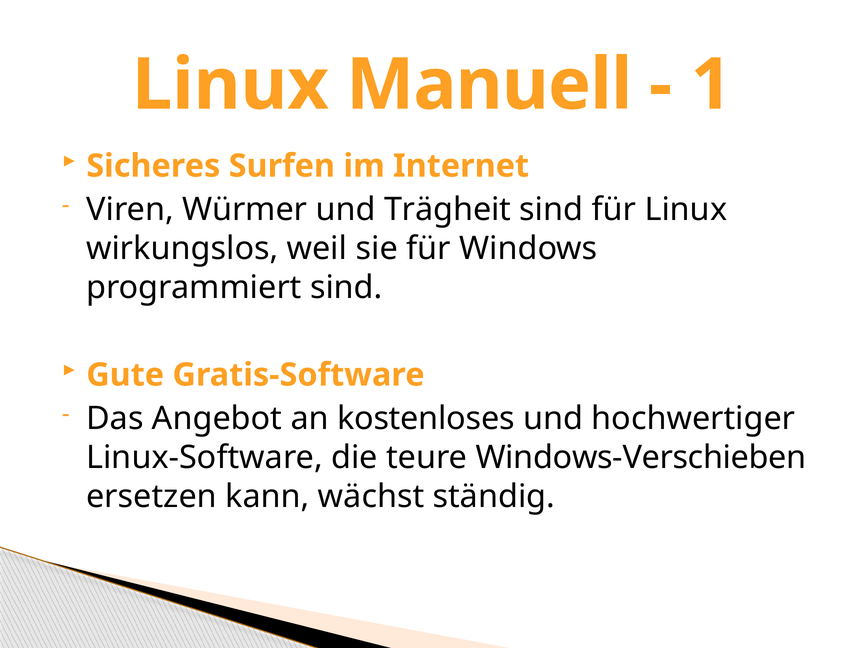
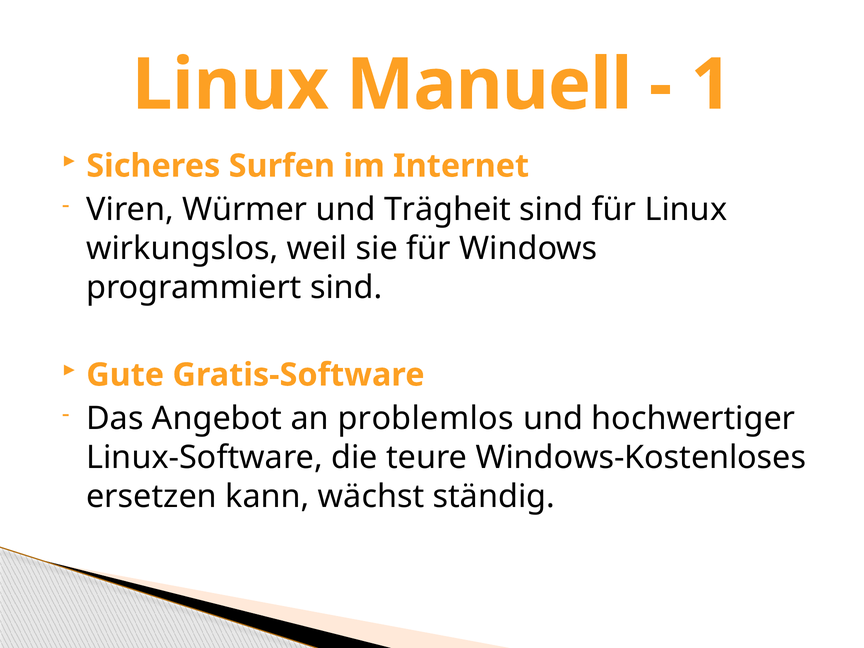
kostenloses: kostenloses -> problemlos
Windows-Verschieben: Windows-Verschieben -> Windows-Kostenloses
